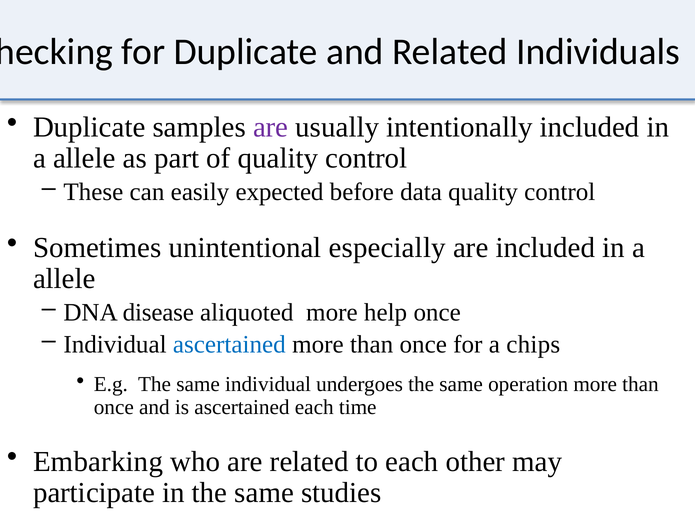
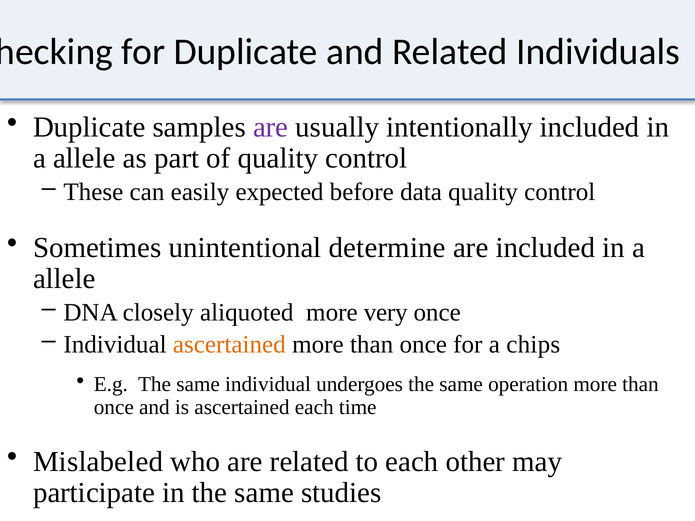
especially: especially -> determine
disease: disease -> closely
help: help -> very
ascertained at (229, 344) colour: blue -> orange
Embarking: Embarking -> Mislabeled
